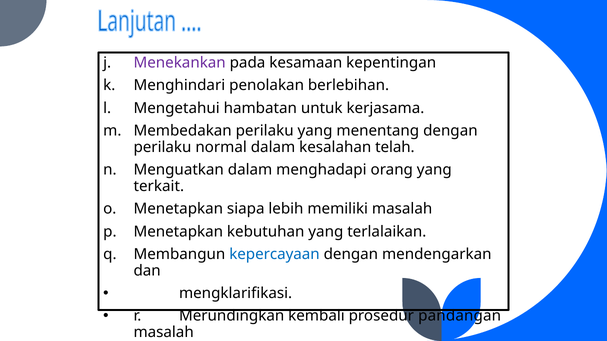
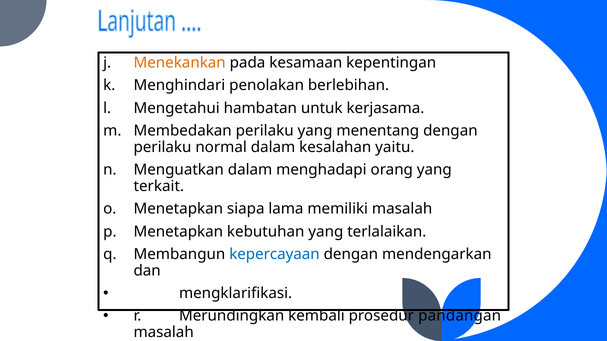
Menekankan colour: purple -> orange
telah: telah -> yaitu
lebih: lebih -> lama
